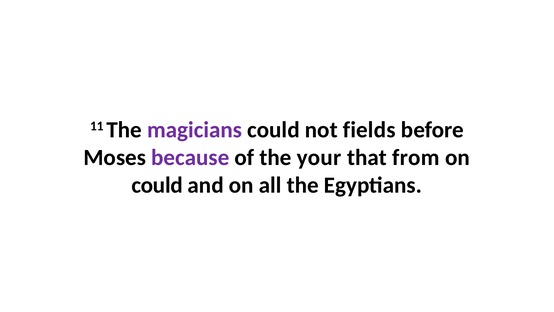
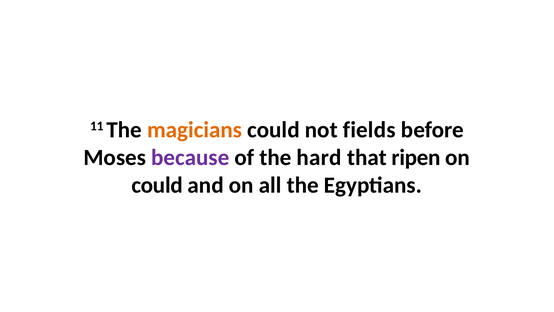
magicians colour: purple -> orange
your: your -> hard
from: from -> ripen
